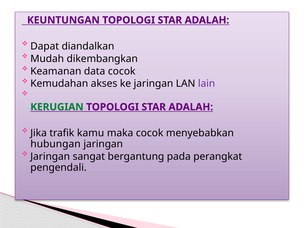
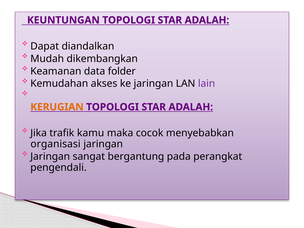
data cocok: cocok -> folder
KERUGIAN colour: green -> orange
hubungan: hubungan -> organisasi
